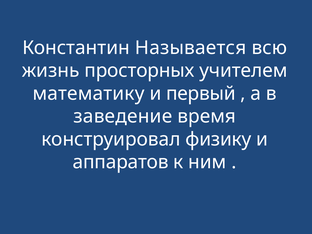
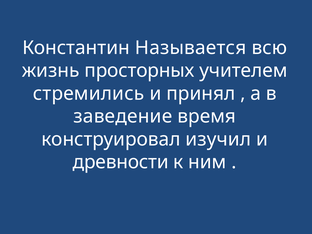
математику: математику -> стремились
первый: первый -> принял
физику: физику -> изучил
аппаратов: аппаратов -> древности
